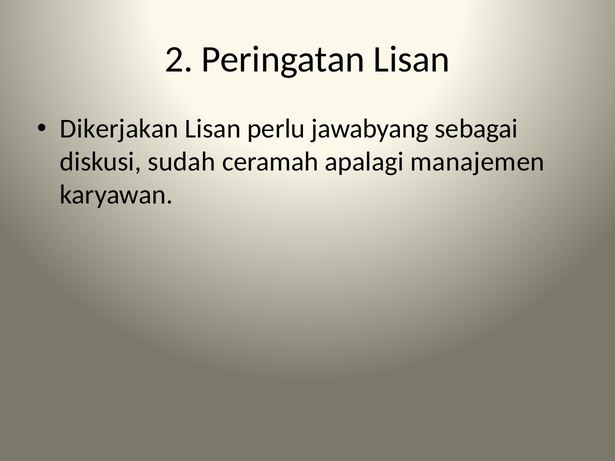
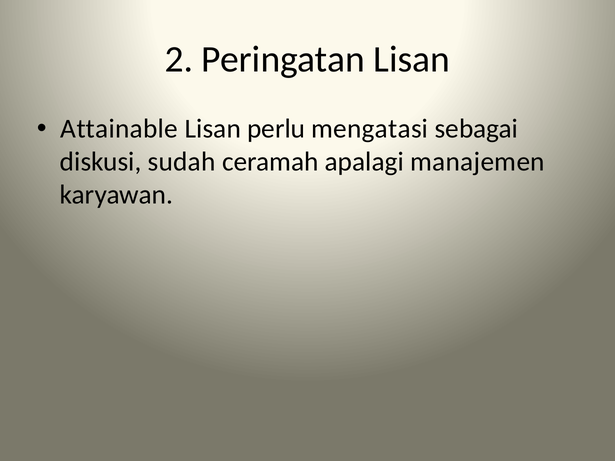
Dikerjakan: Dikerjakan -> Attainable
jawabyang: jawabyang -> mengatasi
